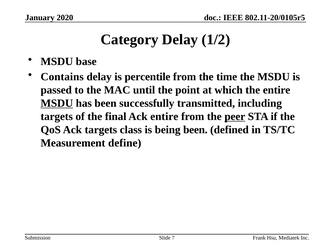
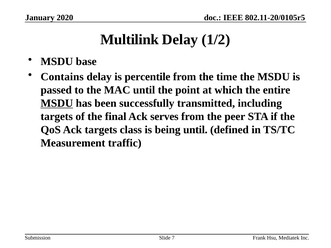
Category: Category -> Multilink
Ack entire: entire -> serves
peer underline: present -> none
being been: been -> until
define: define -> traffic
